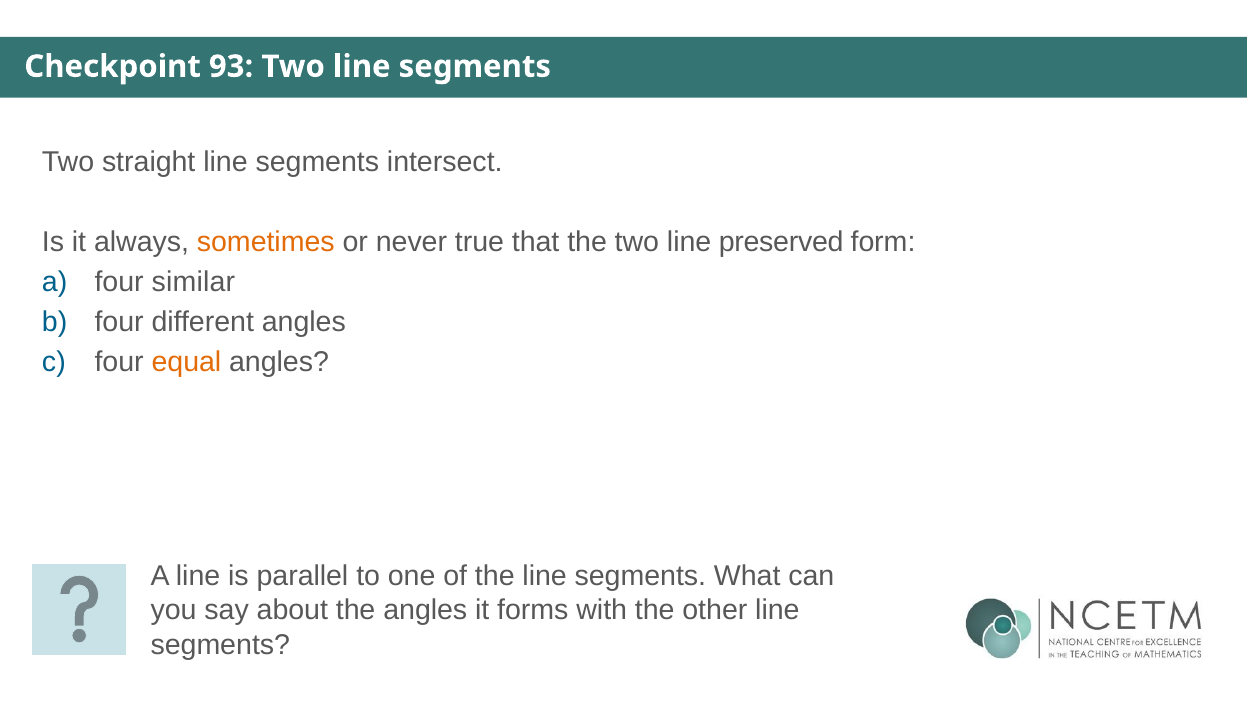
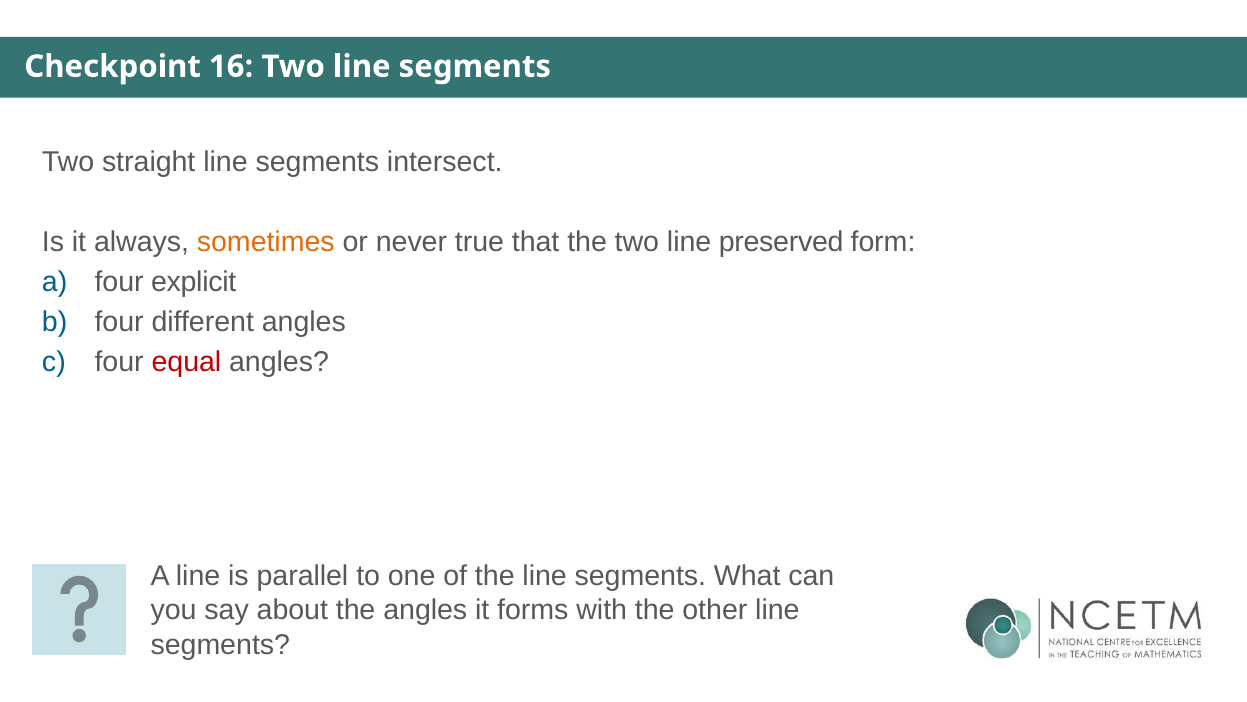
93: 93 -> 16
similar: similar -> explicit
equal colour: orange -> red
